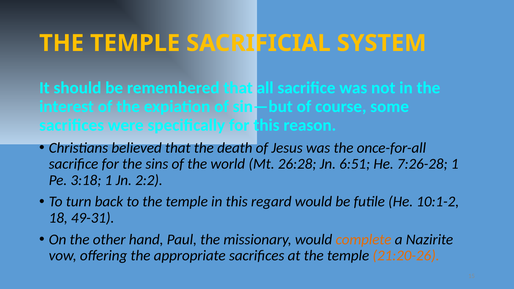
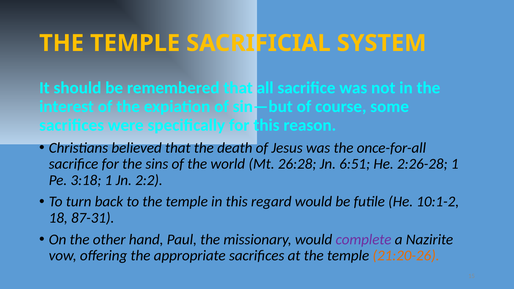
7:26-28: 7:26-28 -> 2:26-28
49-31: 49-31 -> 87-31
complete colour: orange -> purple
